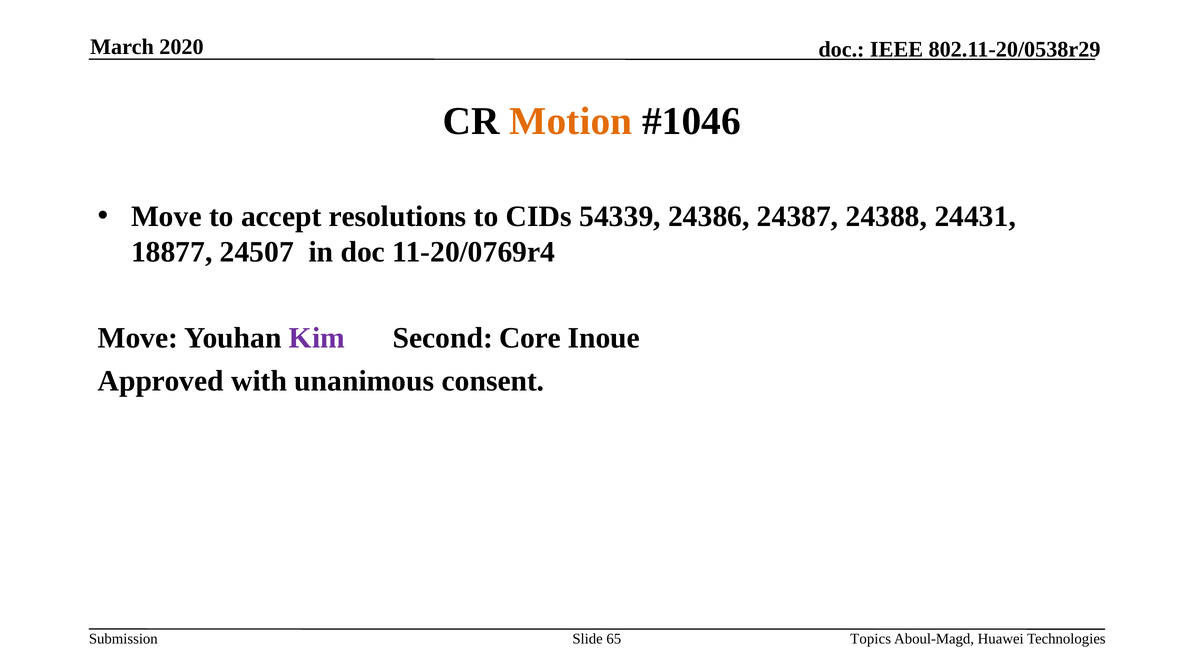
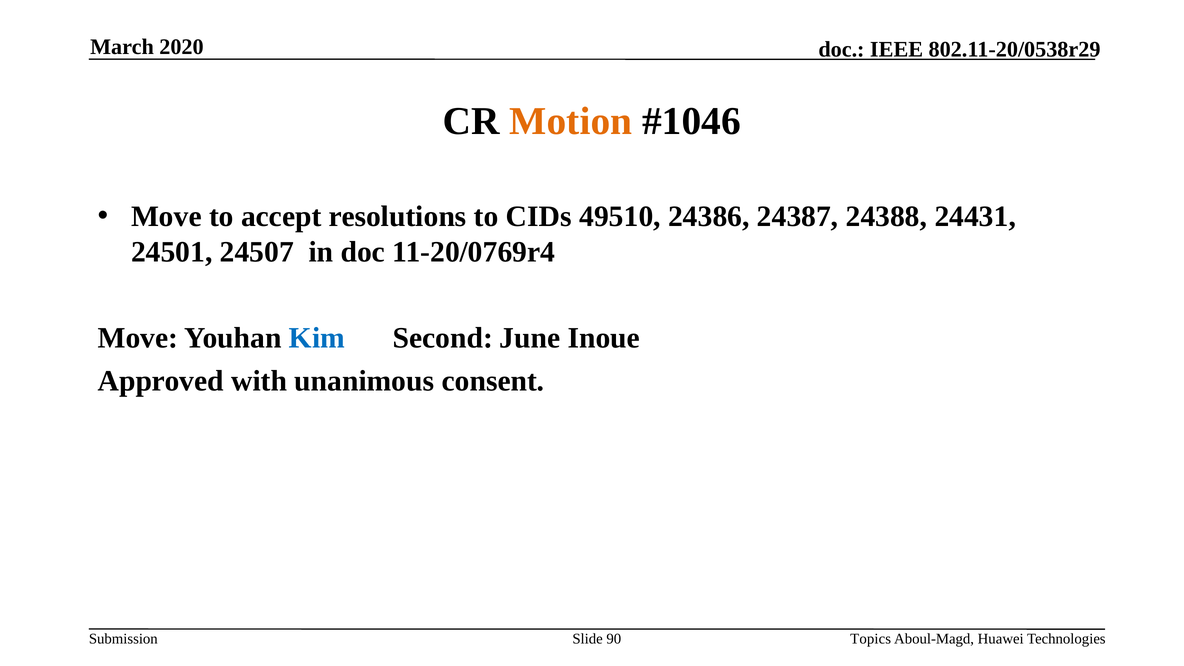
54339: 54339 -> 49510
18877: 18877 -> 24501
Kim colour: purple -> blue
Core: Core -> June
65: 65 -> 90
